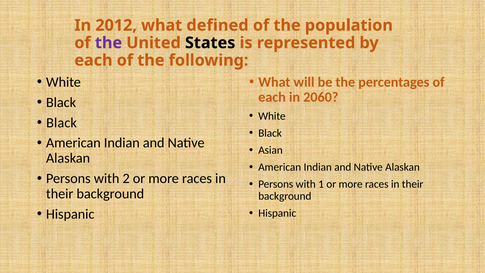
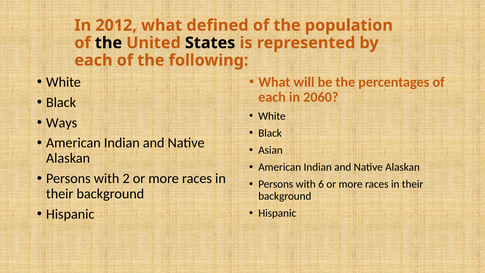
the at (109, 43) colour: purple -> black
Black at (62, 123): Black -> Ways
1: 1 -> 6
